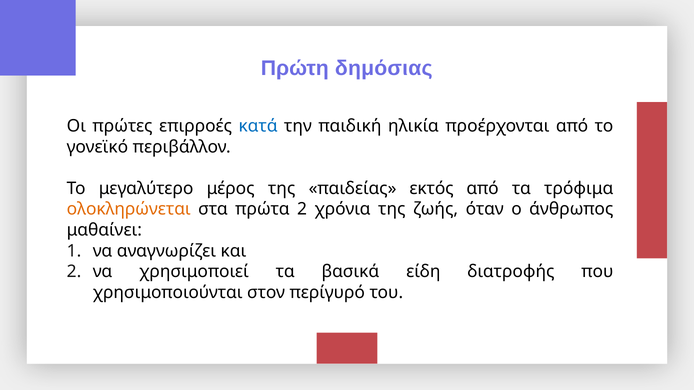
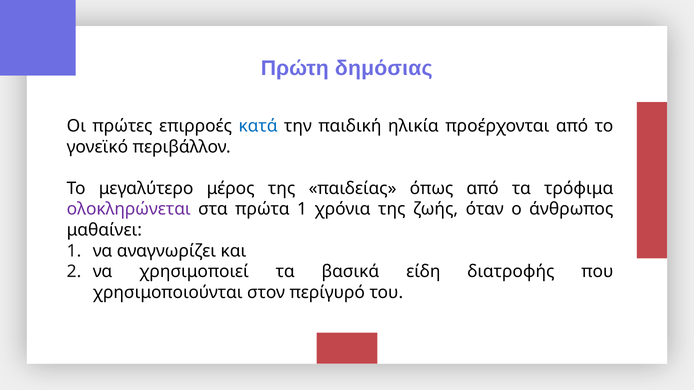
εκτός: εκτός -> όπως
ολοκληρώνεται colour: orange -> purple
πρώτα 2: 2 -> 1
